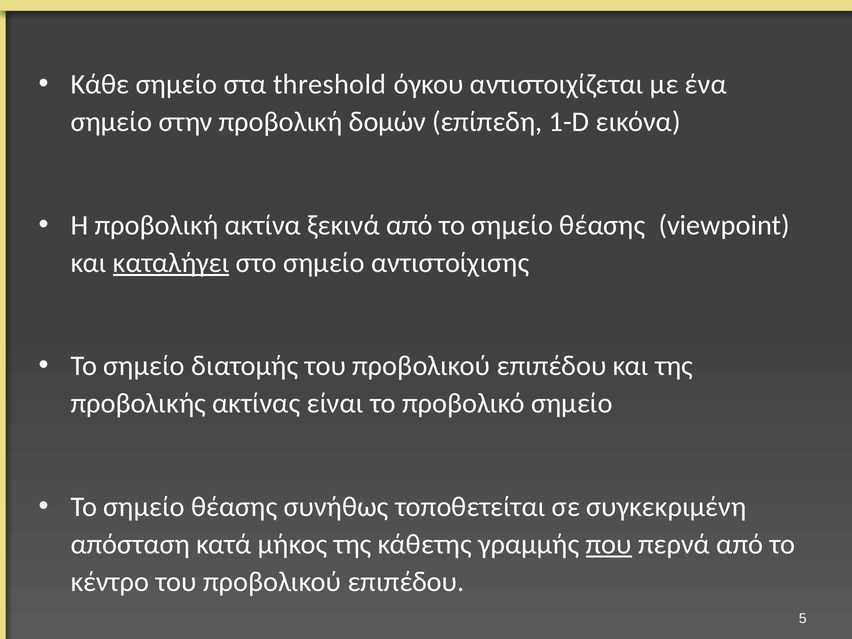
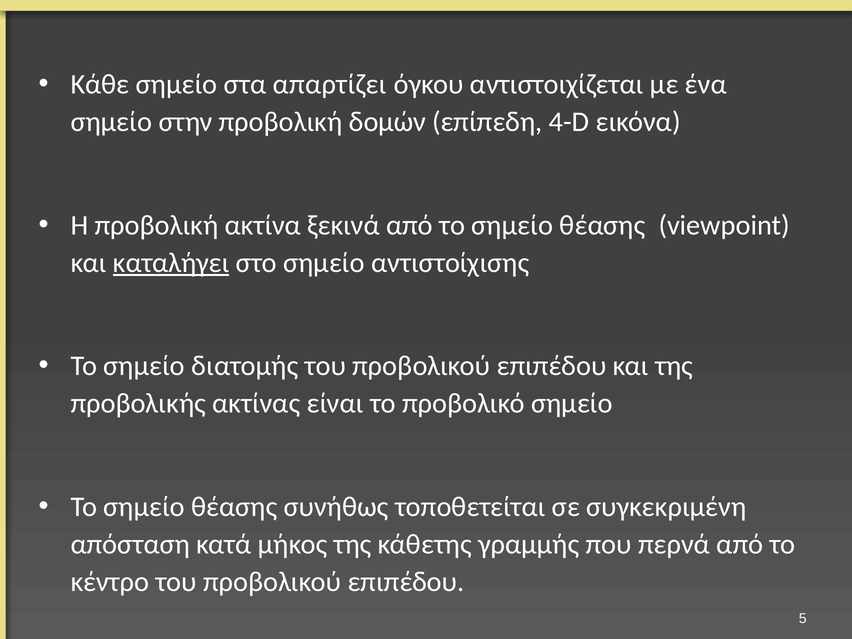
threshold: threshold -> απαρτίζει
1-D: 1-D -> 4-D
που underline: present -> none
